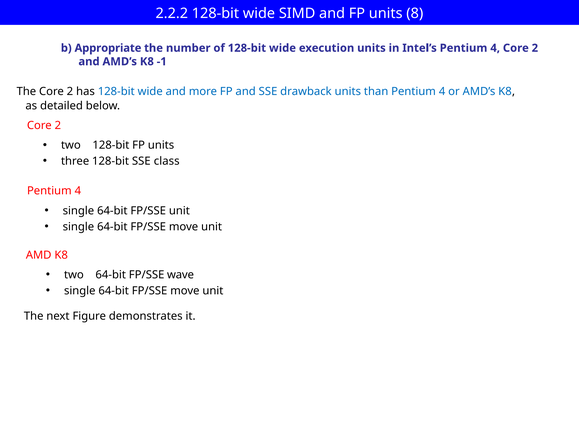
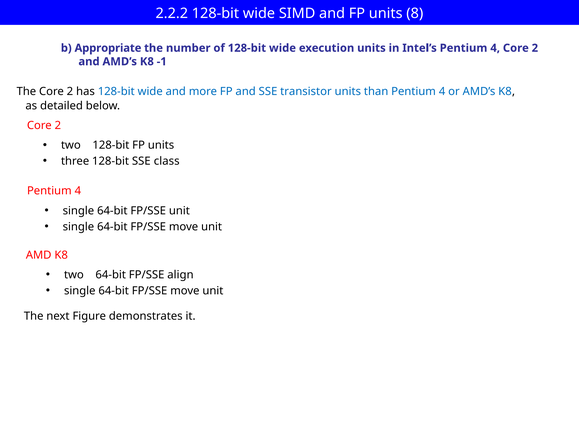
drawback: drawback -> transistor
wave: wave -> align
